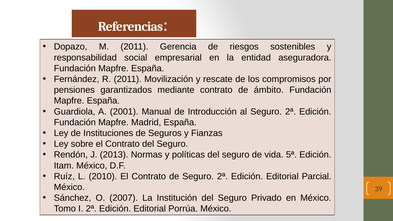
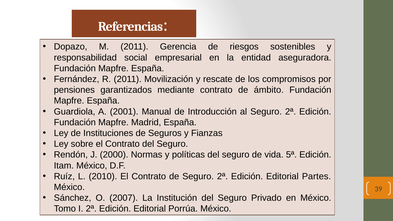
2013: 2013 -> 2000
Parcial: Parcial -> Partes
